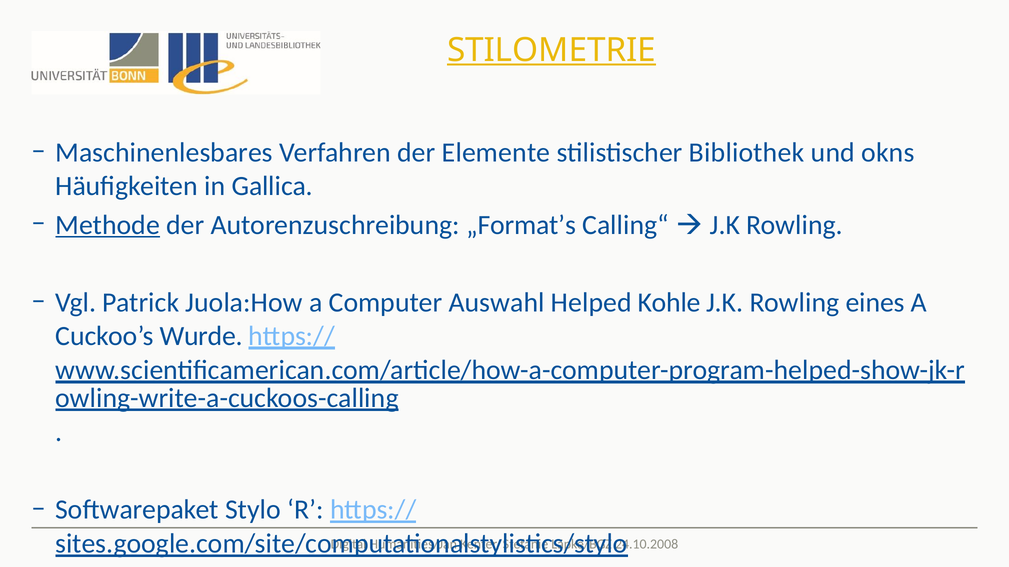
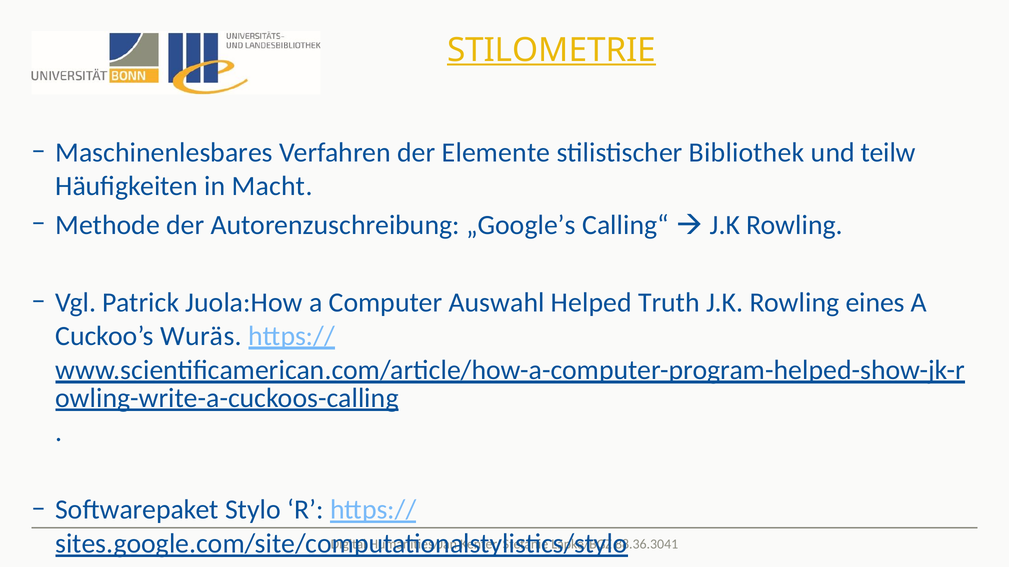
okns: okns -> teilw
Gallica: Gallica -> Macht
Methode underline: present -> none
„Format’s: „Format’s -> „Google’s
Kohle: Kohle -> Truth
Wurde: Wurde -> Wuräs
24.10.2008: 24.10.2008 -> 88.36.3041
